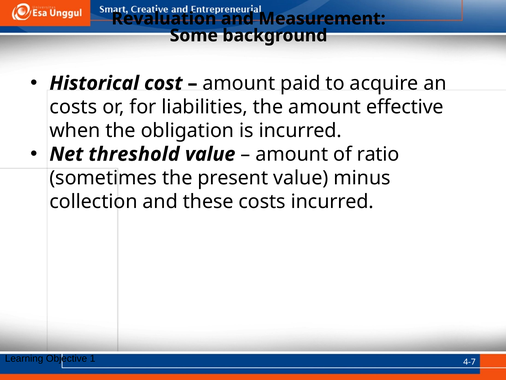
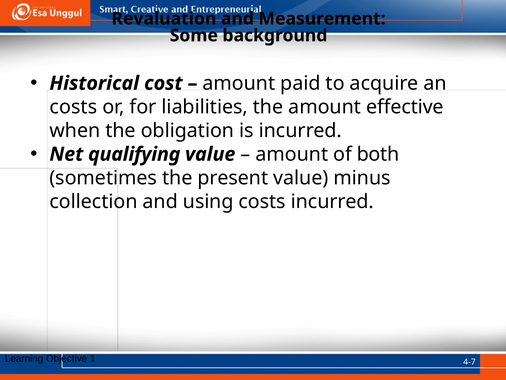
threshold: threshold -> qualifying
ratio: ratio -> both
these: these -> using
